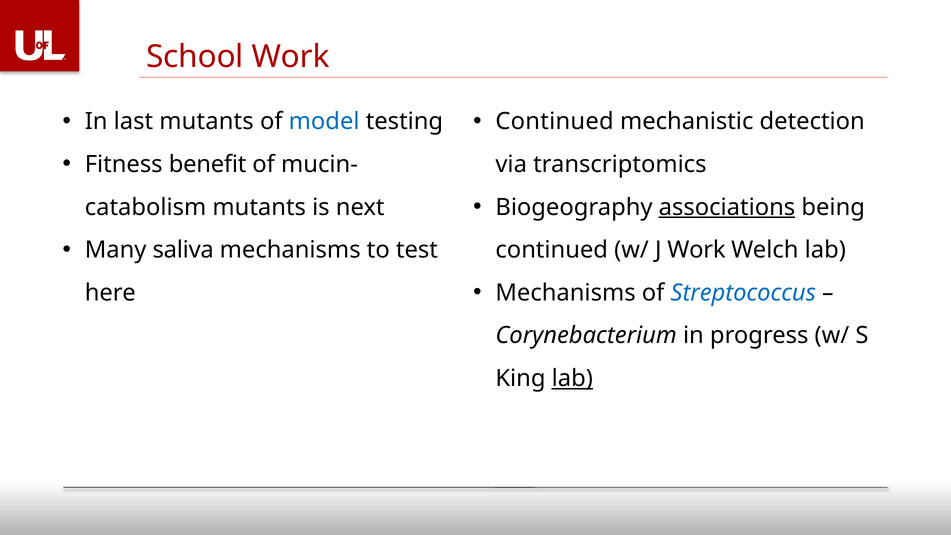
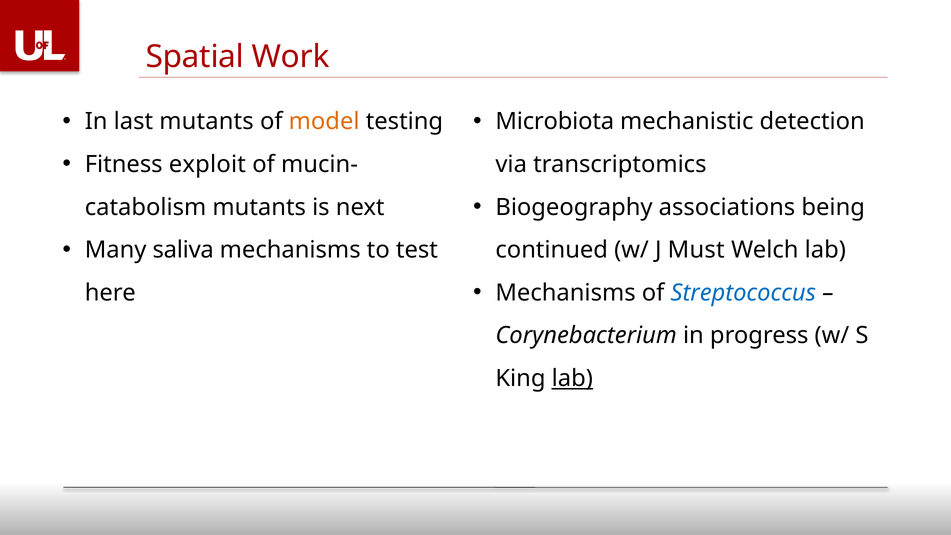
School: School -> Spatial
model colour: blue -> orange
Continued at (555, 122): Continued -> Microbiota
benefit: benefit -> exploit
associations underline: present -> none
J Work: Work -> Must
